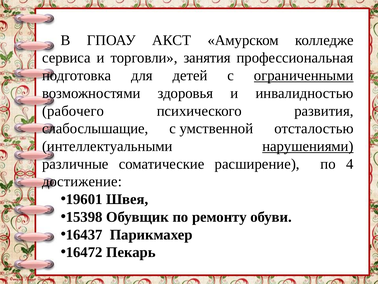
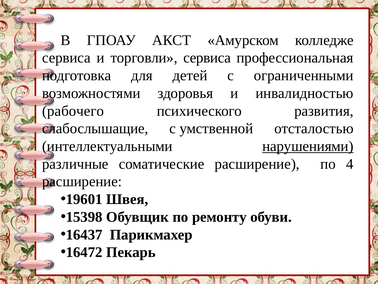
торговли занятия: занятия -> сервиса
ограниченными underline: present -> none
достижение at (82, 181): достижение -> расширение
